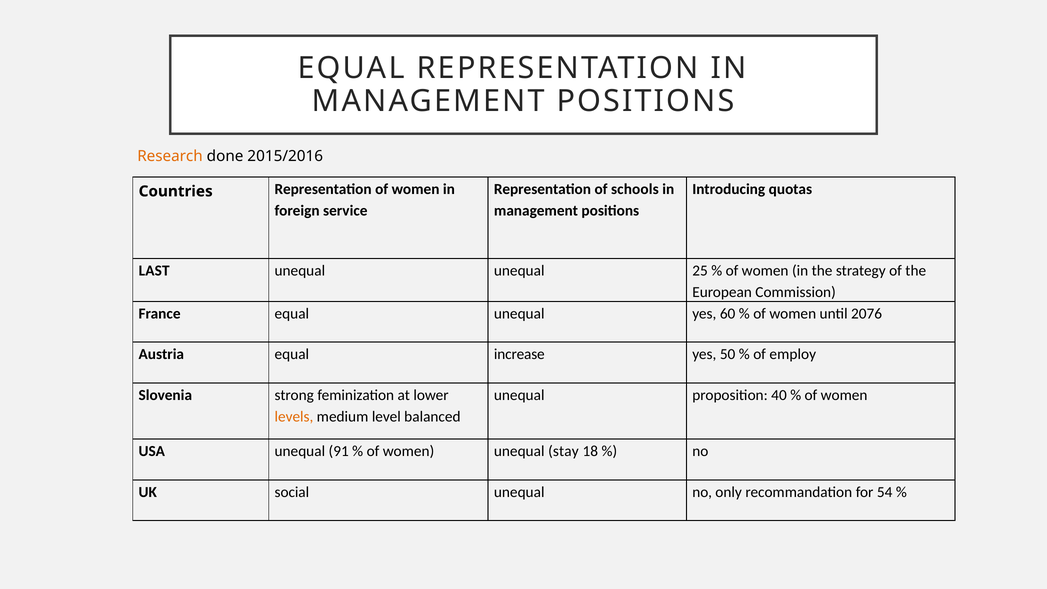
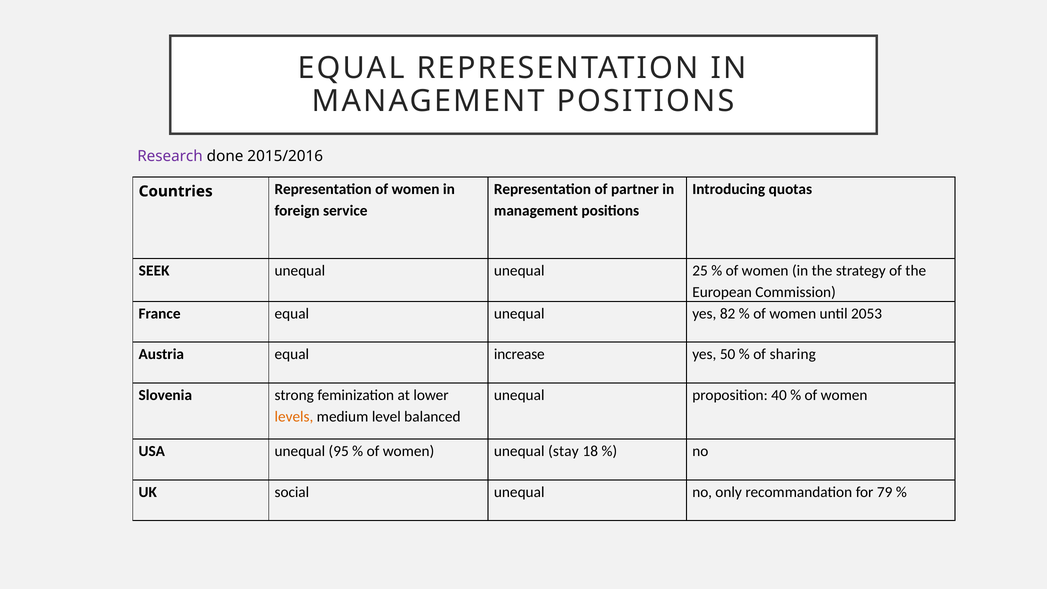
Research colour: orange -> purple
schools: schools -> partner
LAST: LAST -> SEEK
60: 60 -> 82
2076: 2076 -> 2053
employ: employ -> sharing
91: 91 -> 95
54: 54 -> 79
